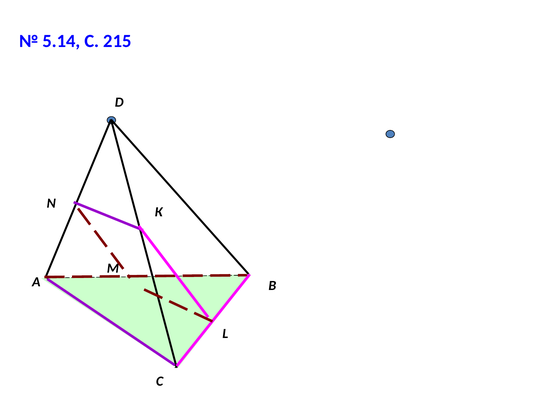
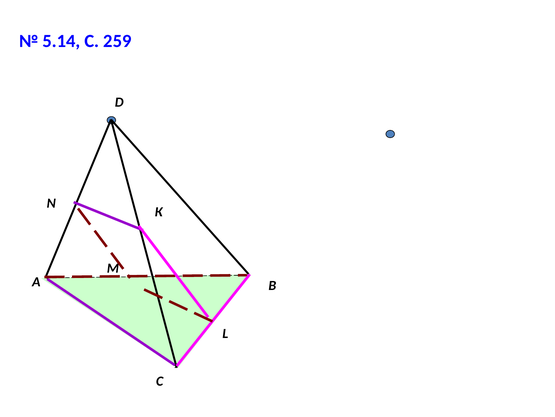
215: 215 -> 259
